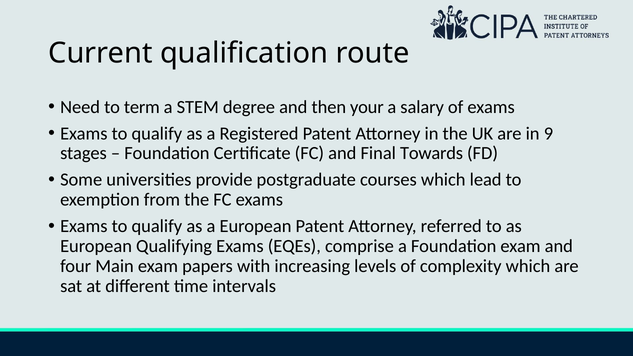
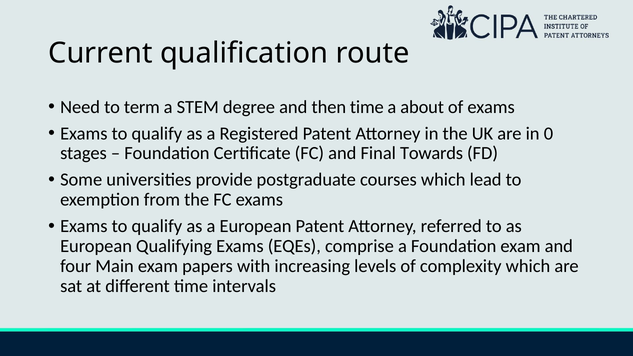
then your: your -> time
salary: salary -> about
9: 9 -> 0
